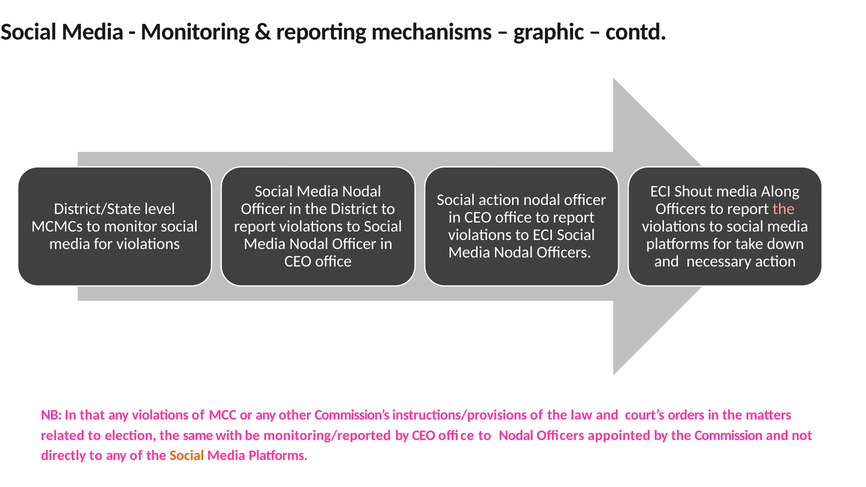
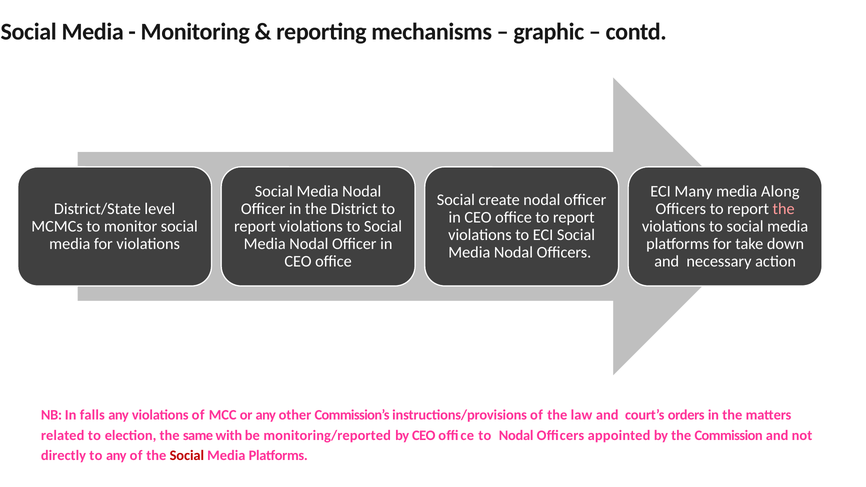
Shout: Shout -> Many
Social action: action -> create
that: that -> falls
Social at (187, 456) colour: orange -> red
